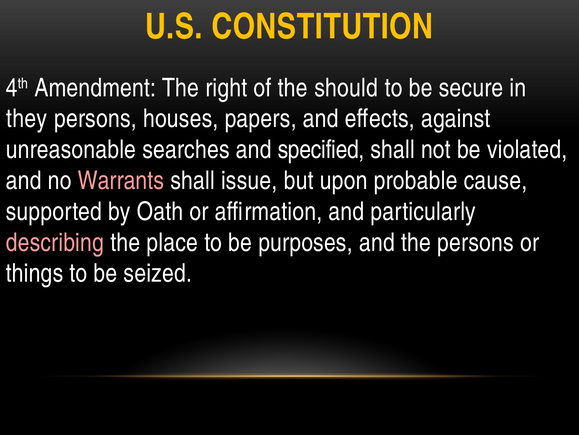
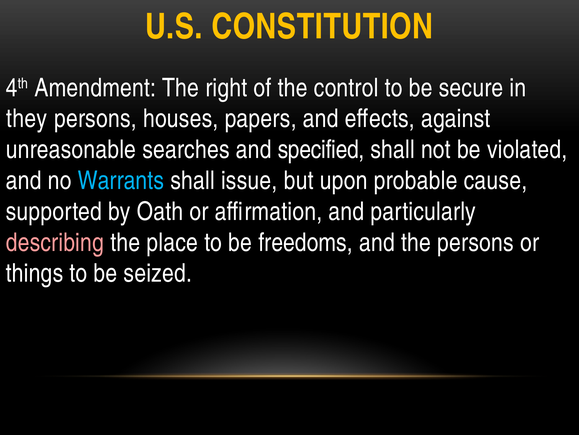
should: should -> control
Warrants colour: pink -> light blue
purposes: purposes -> freedoms
